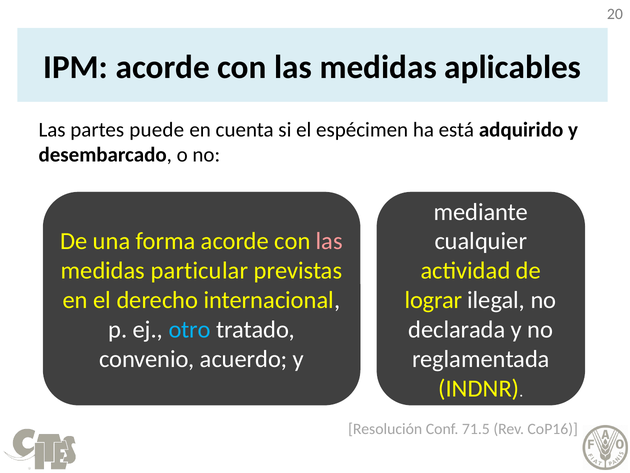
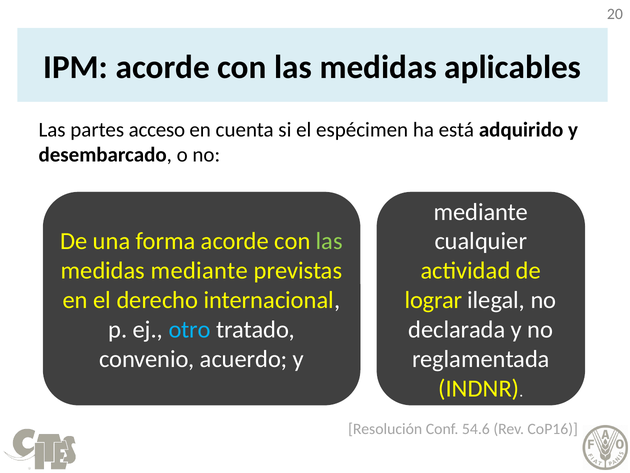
puede: puede -> acceso
las at (329, 241) colour: pink -> light green
medidas particular: particular -> mediante
71.5: 71.5 -> 54.6
